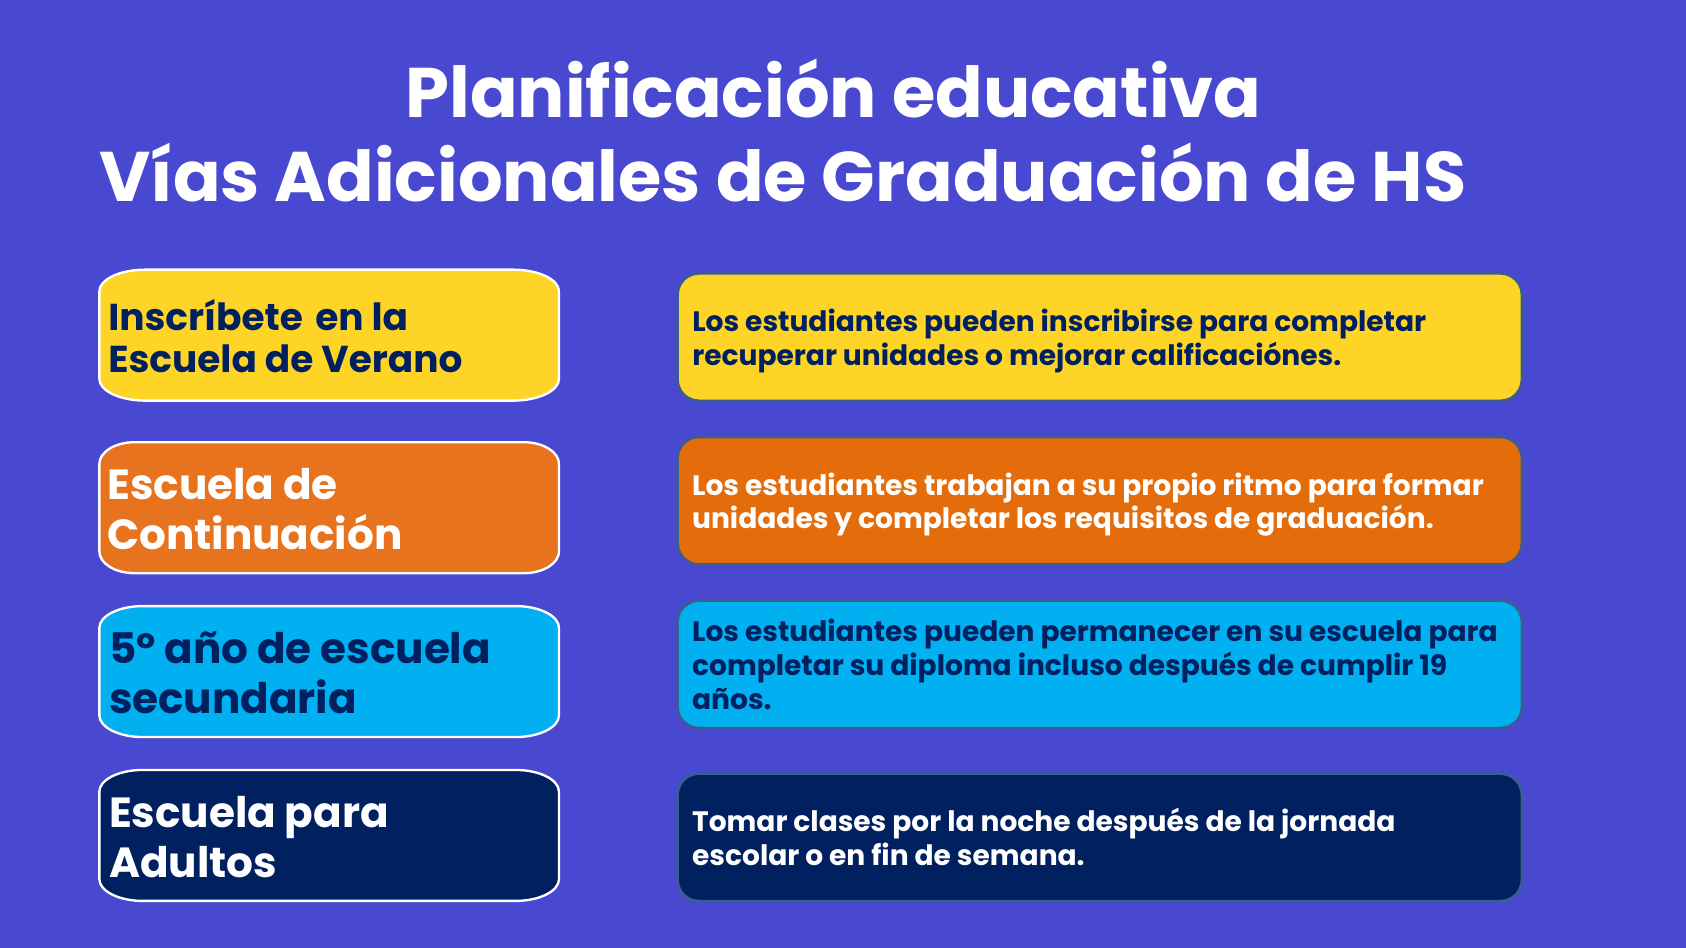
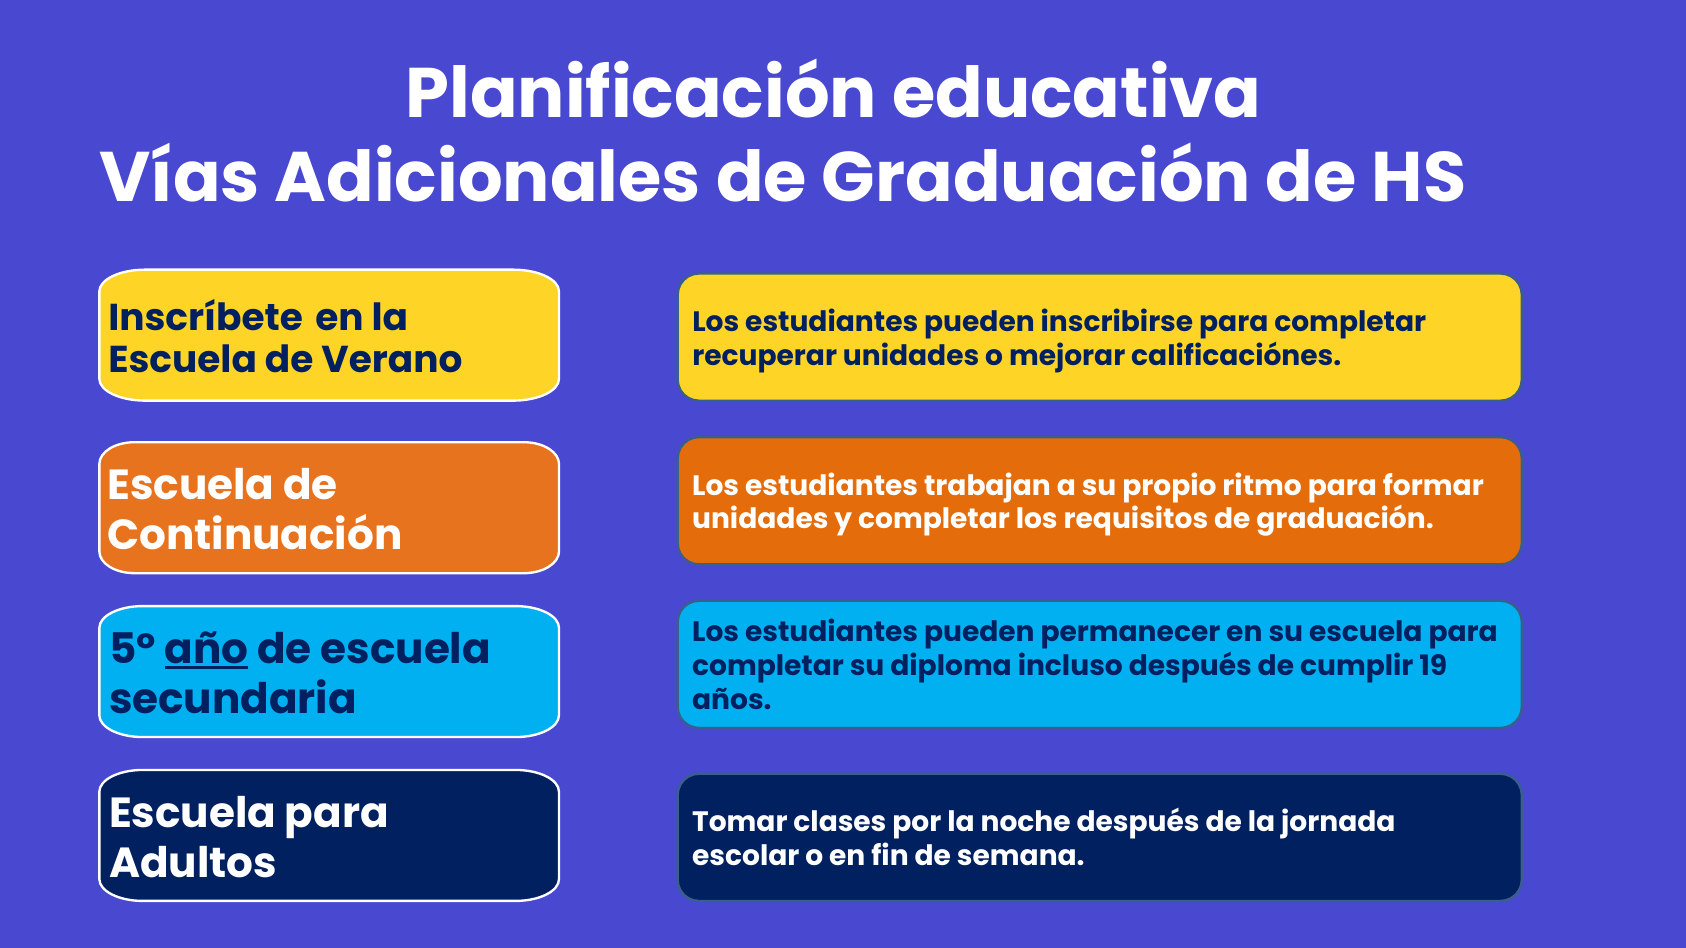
año underline: none -> present
